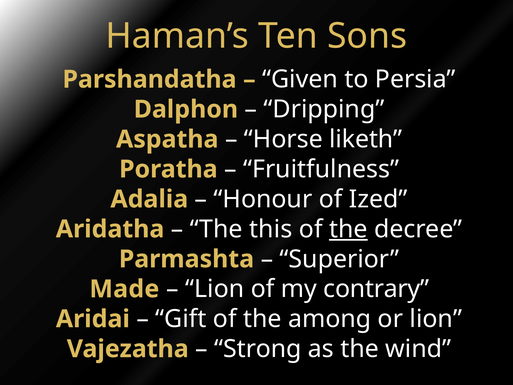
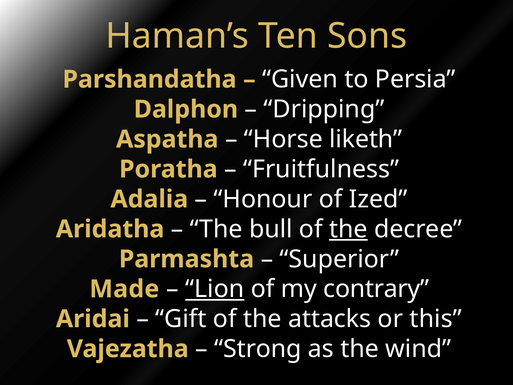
this: this -> bull
Lion at (215, 289) underline: none -> present
among: among -> attacks
or lion: lion -> this
